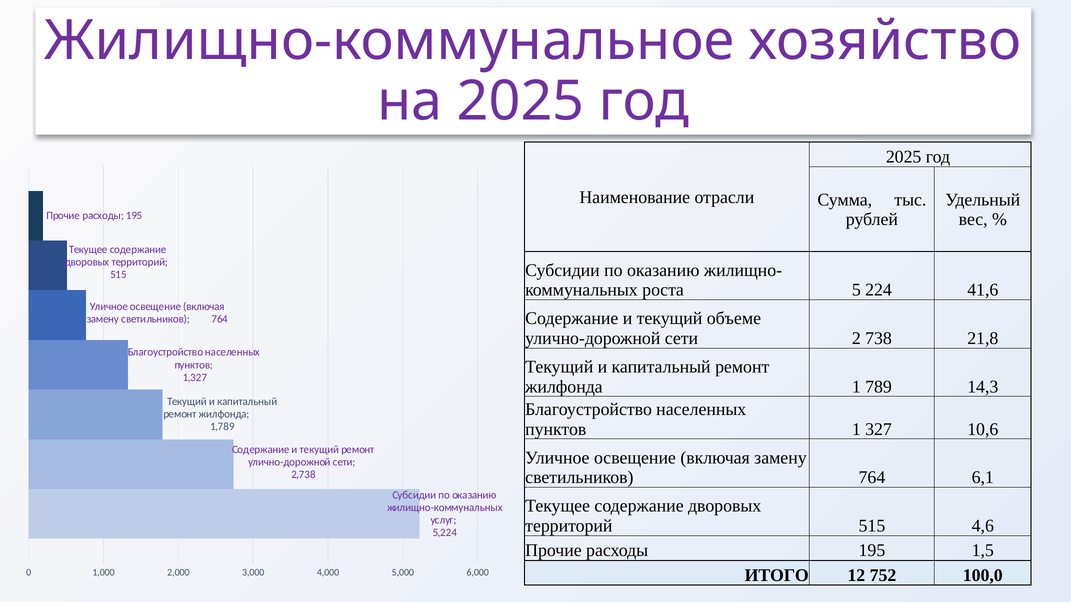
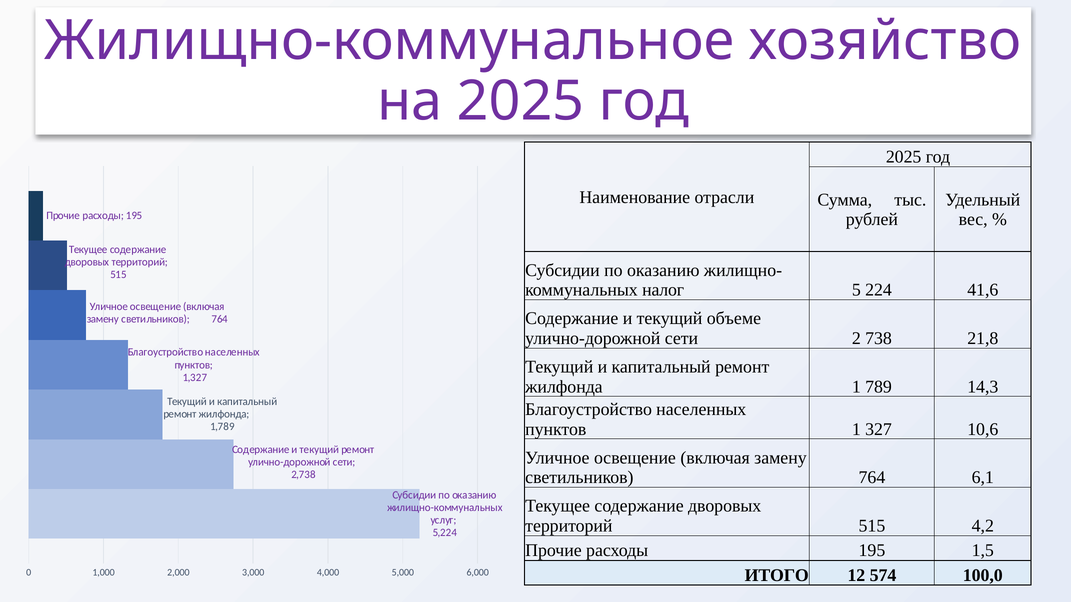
роста: роста -> налог
4,6: 4,6 -> 4,2
752: 752 -> 574
